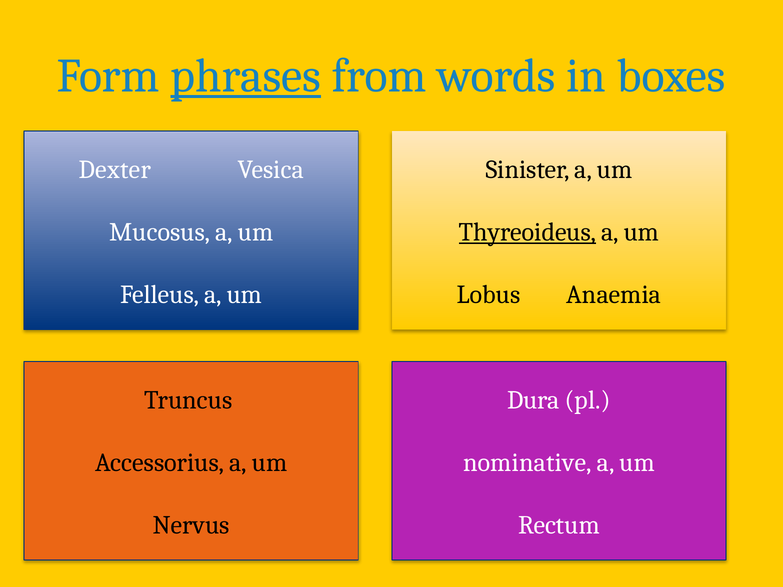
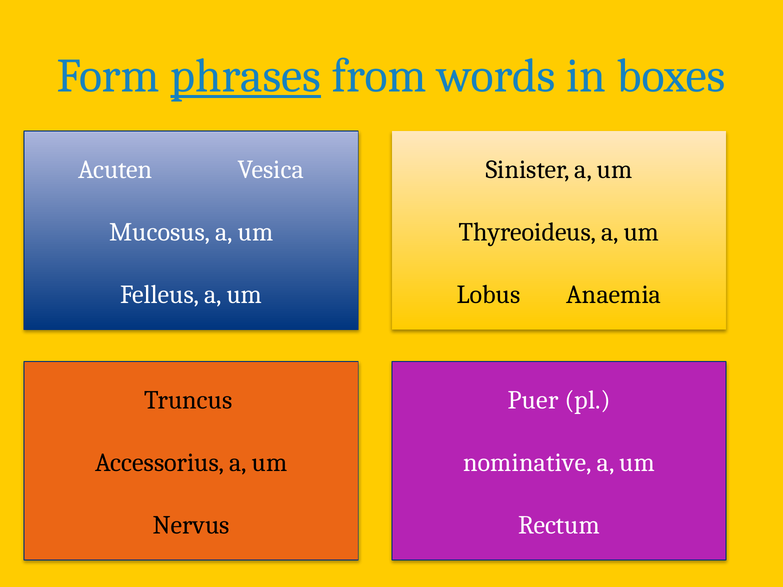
Dexter: Dexter -> Acuten
Thyreoideus underline: present -> none
Dura: Dura -> Puer
